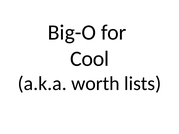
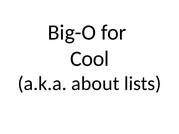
worth: worth -> about
